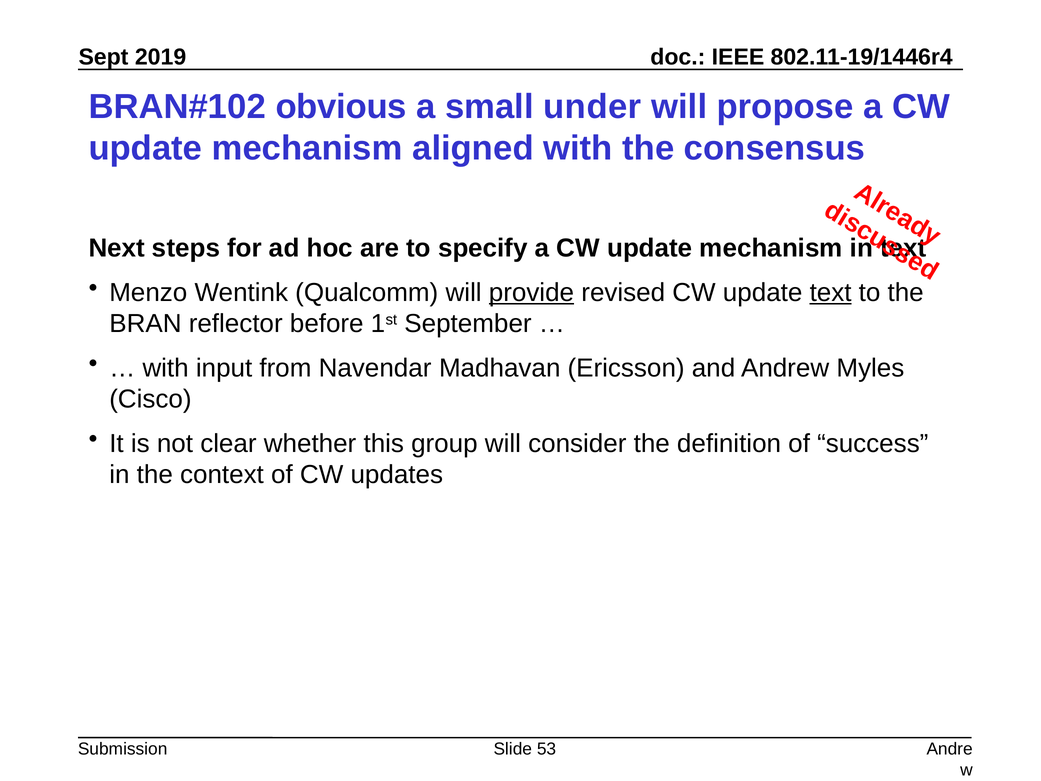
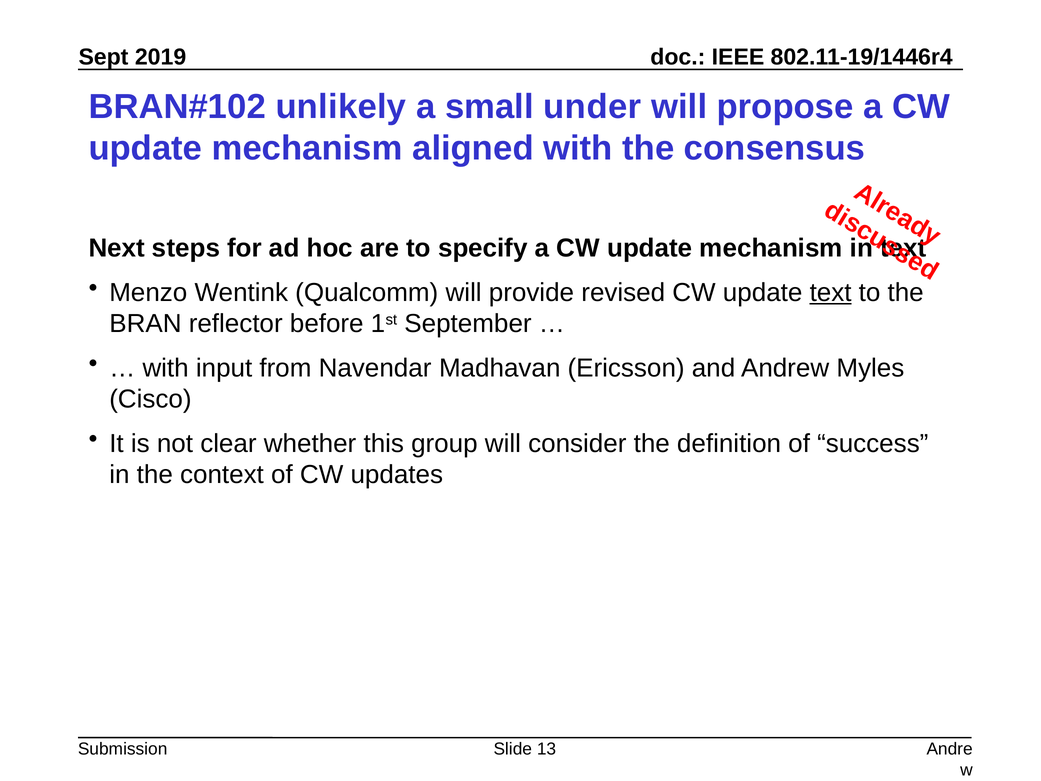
obvious: obvious -> unlikely
provide underline: present -> none
53: 53 -> 13
